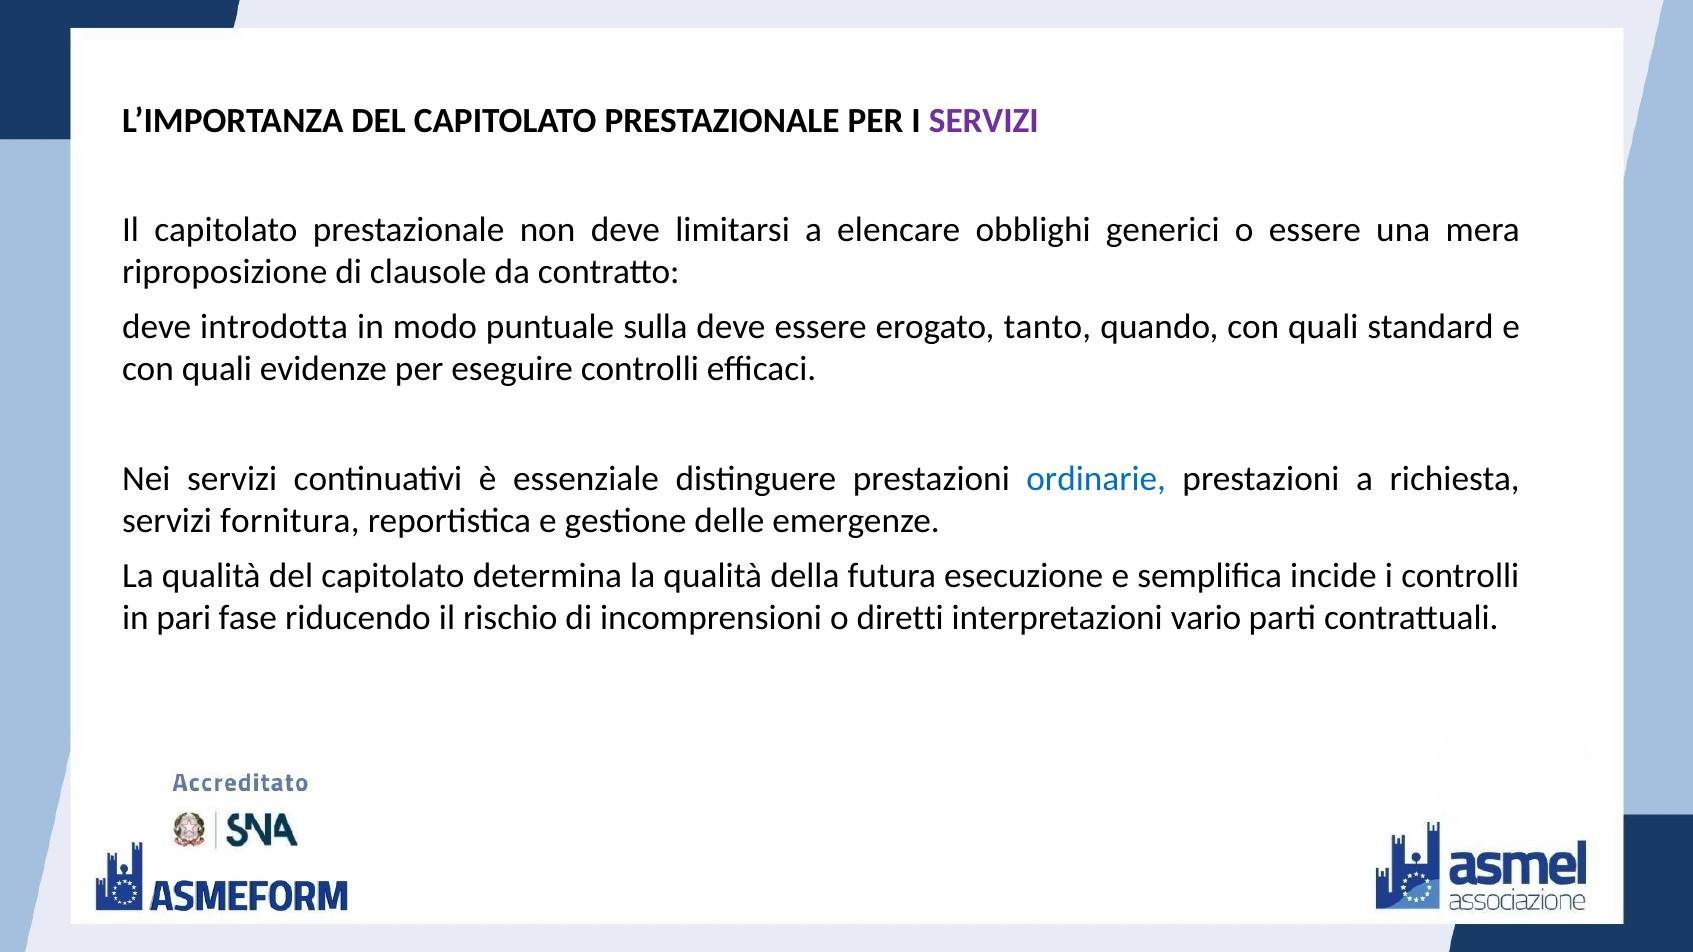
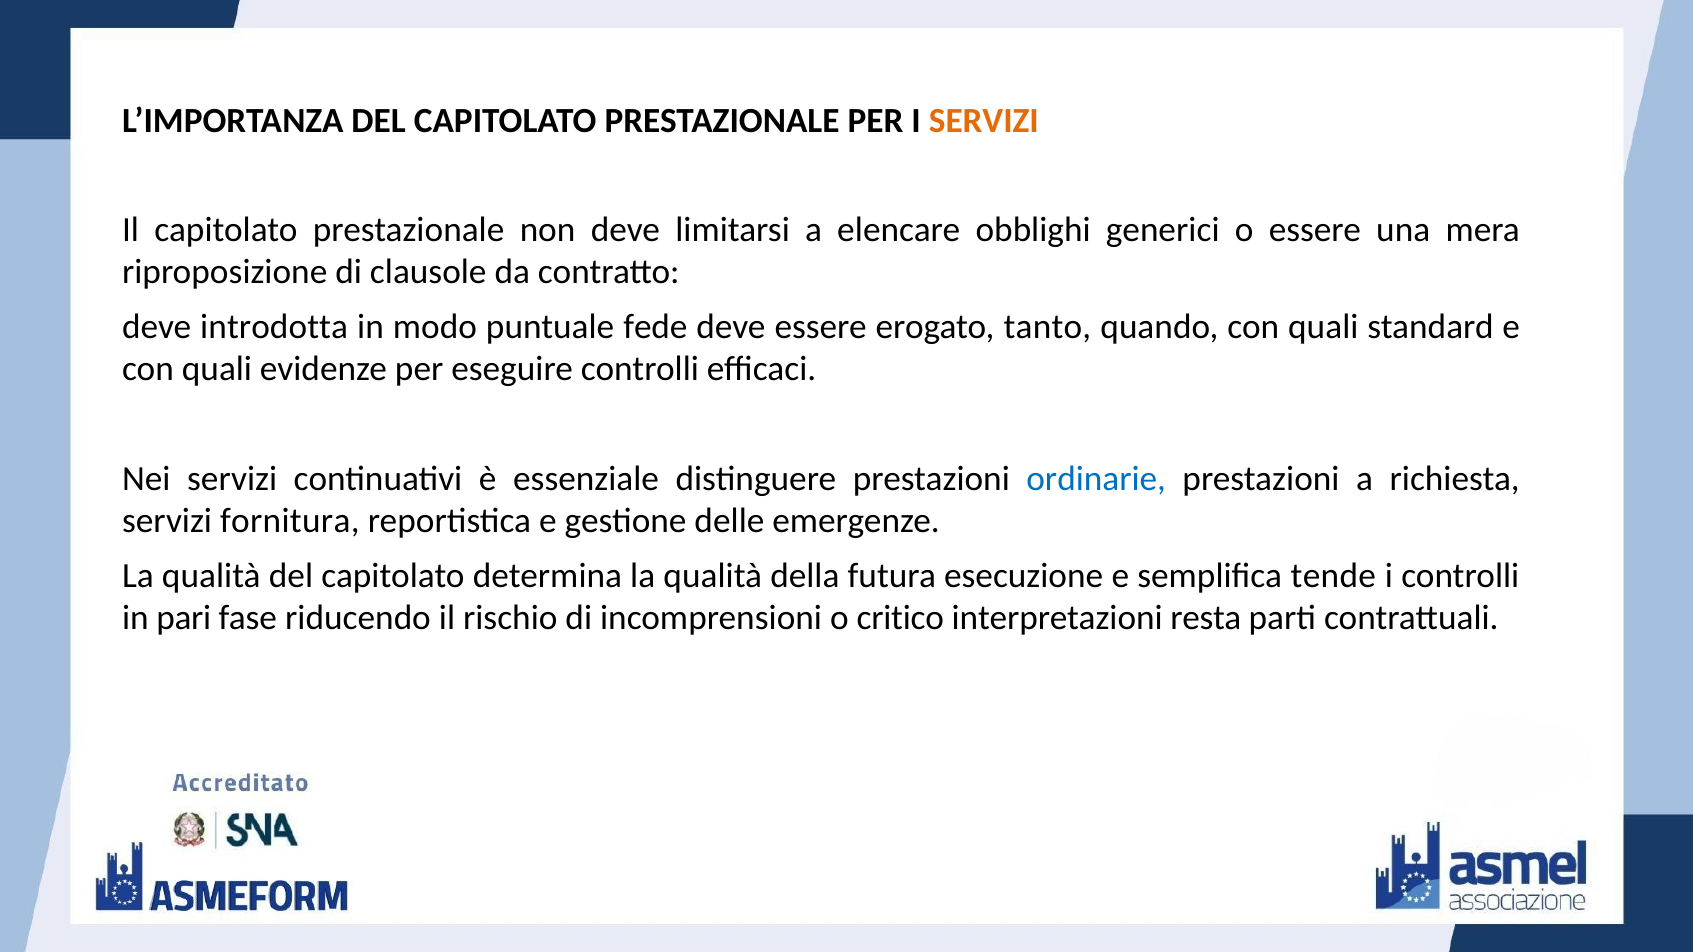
SERVIZI at (984, 120) colour: purple -> orange
sulla: sulla -> fede
incide: incide -> tende
diretti: diretti -> critico
vario: vario -> resta
